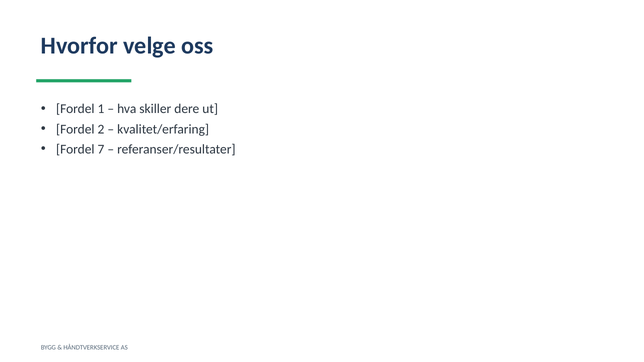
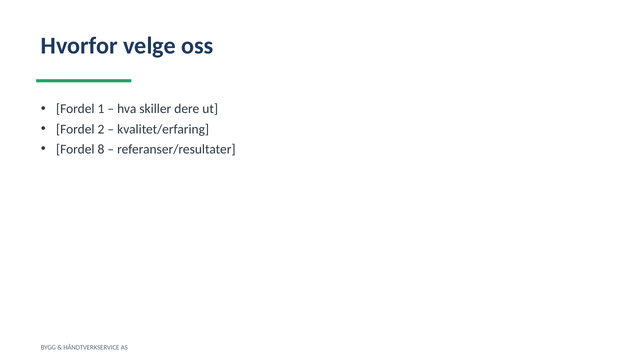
7: 7 -> 8
